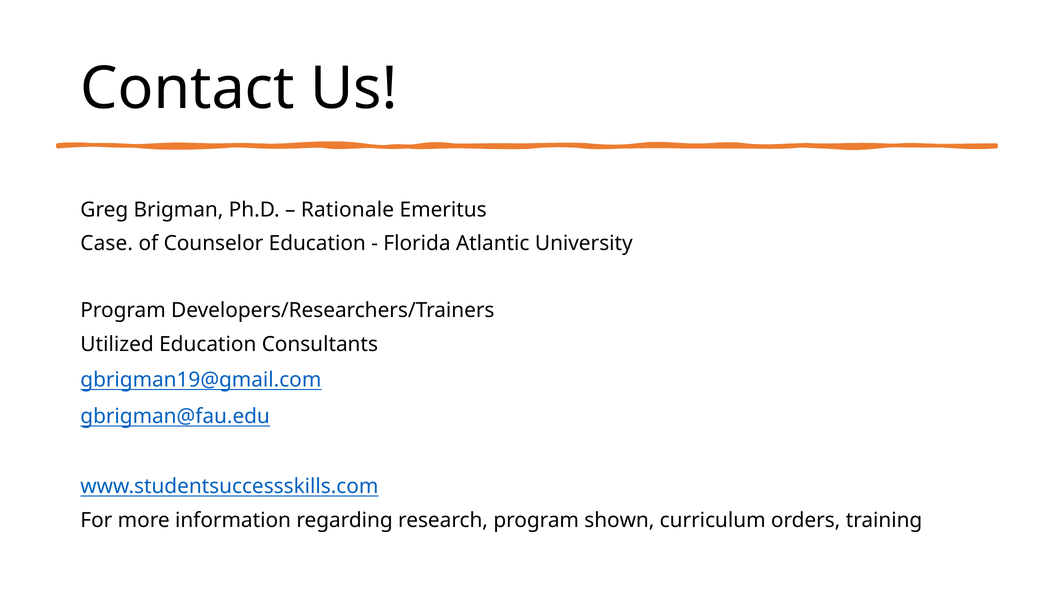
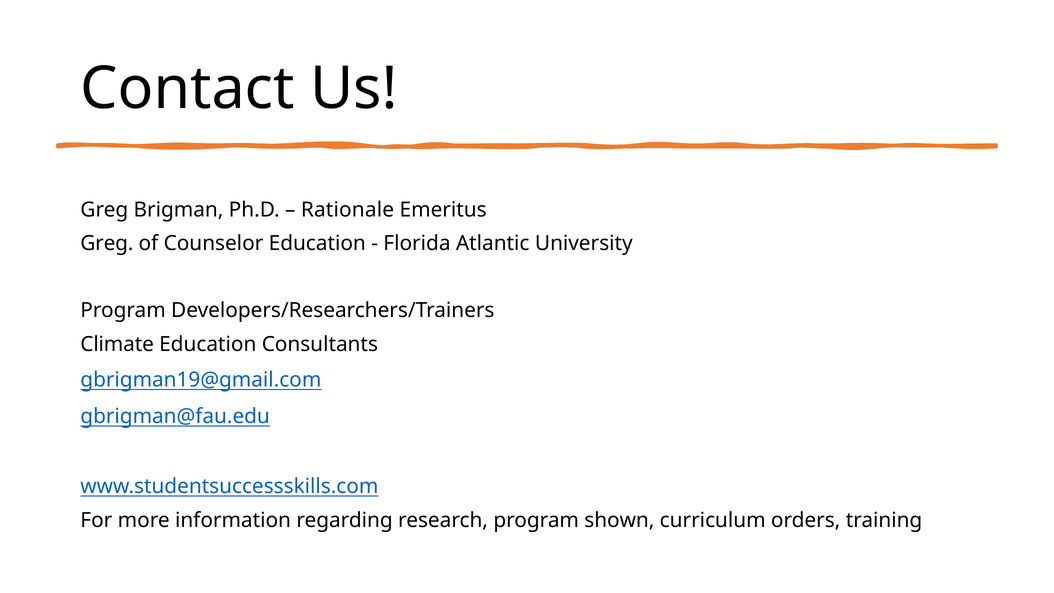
Case at (107, 244): Case -> Greg
Utilized: Utilized -> Climate
